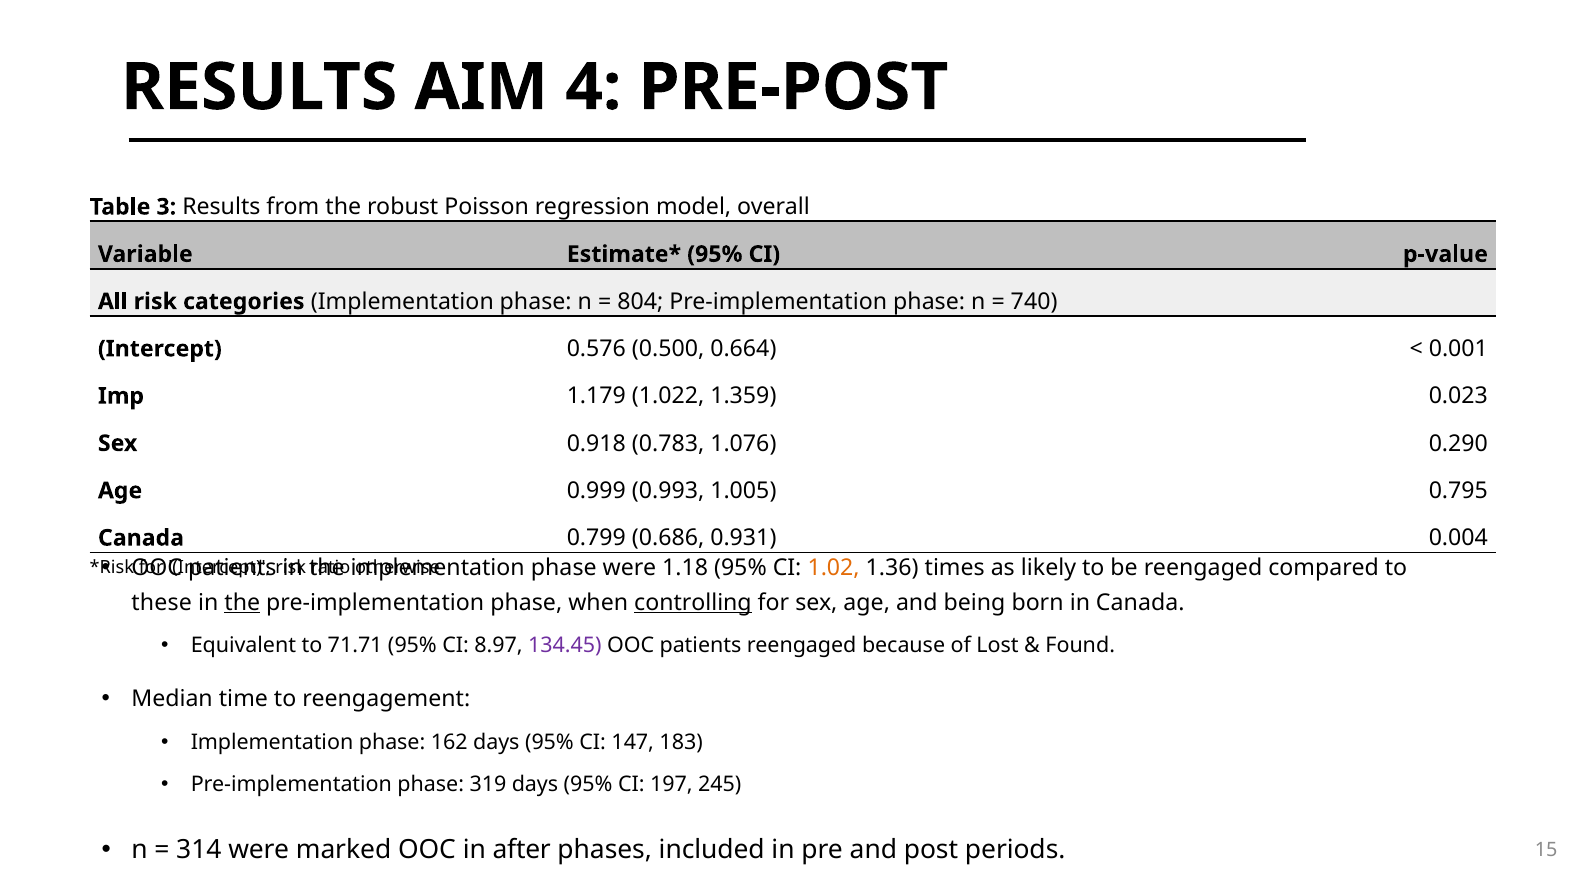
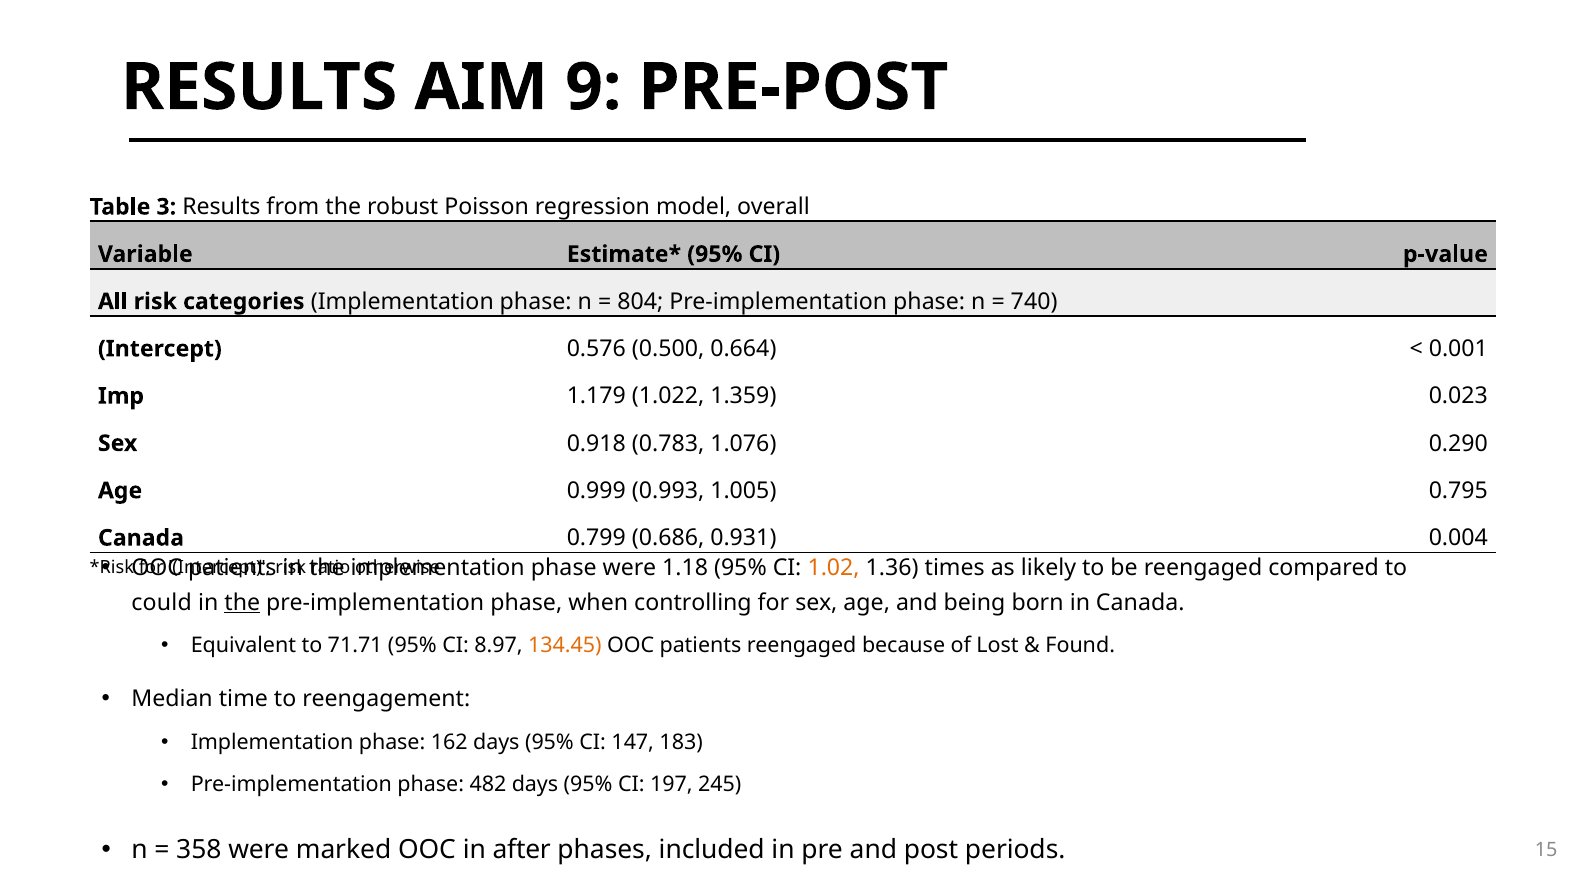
4: 4 -> 9
these: these -> could
controlling underline: present -> none
134.45 colour: purple -> orange
319: 319 -> 482
314: 314 -> 358
